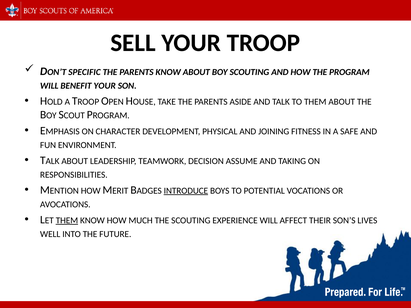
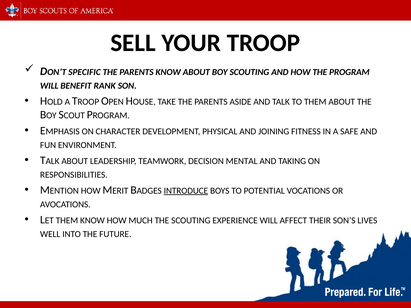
BENEFIT YOUR: YOUR -> RANK
ASSUME: ASSUME -> MENTAL
THEM at (67, 221) underline: present -> none
